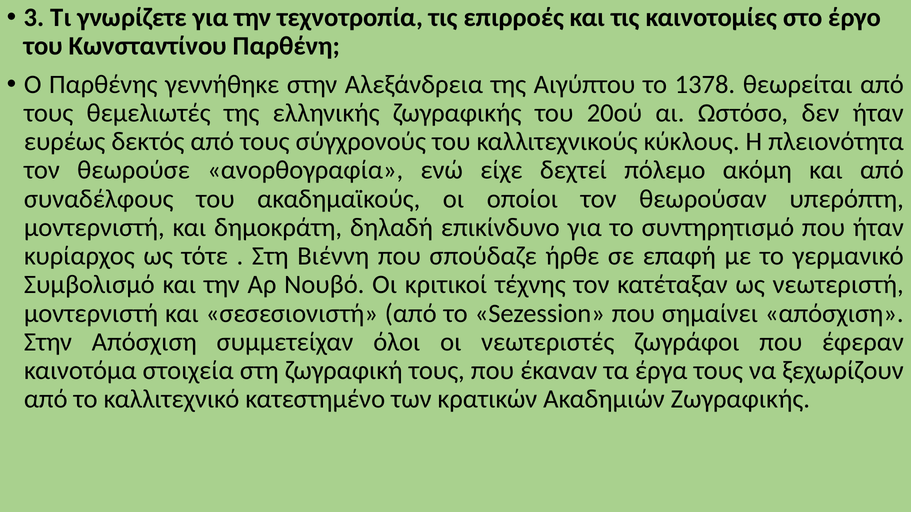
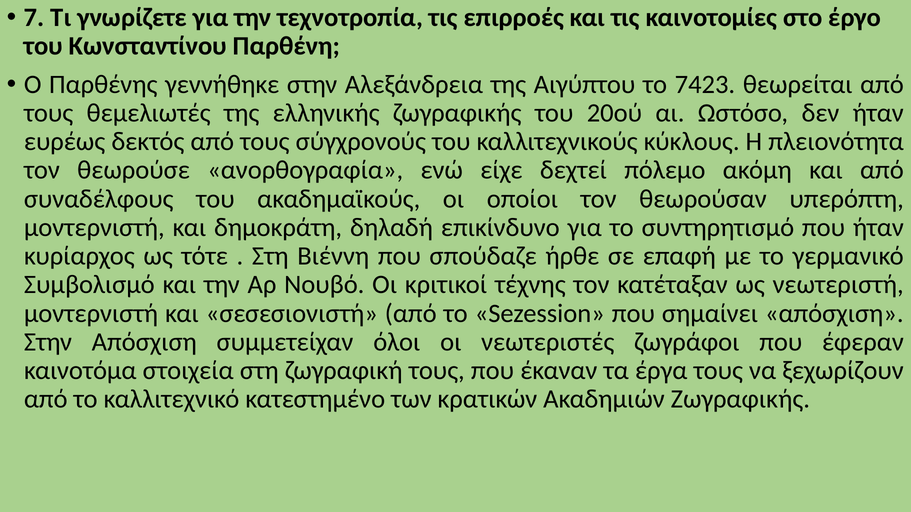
3: 3 -> 7
1378: 1378 -> 7423
